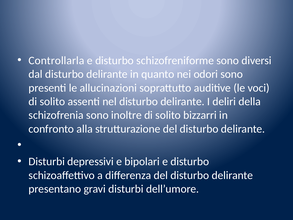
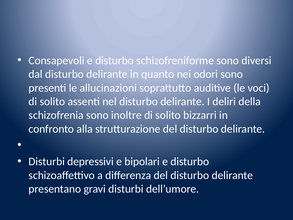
Controllarla: Controllarla -> Consapevoli
